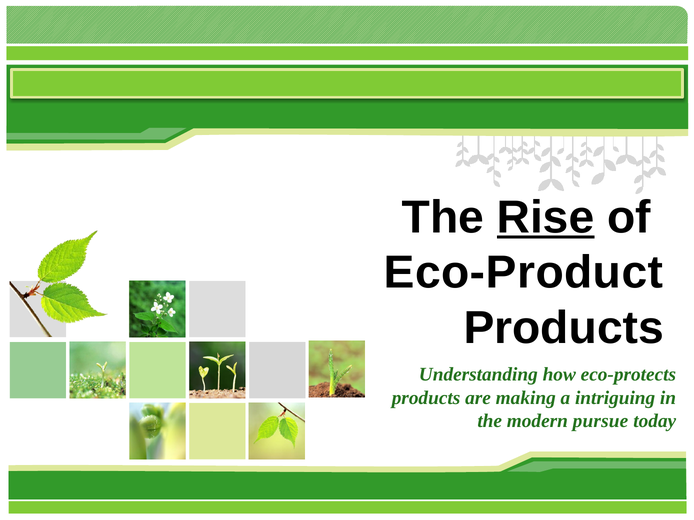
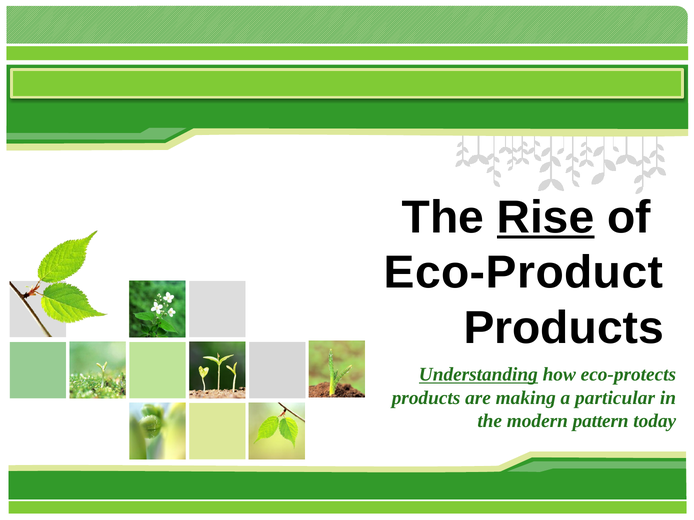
Understanding underline: none -> present
intriguing: intriguing -> particular
pursue: pursue -> pattern
